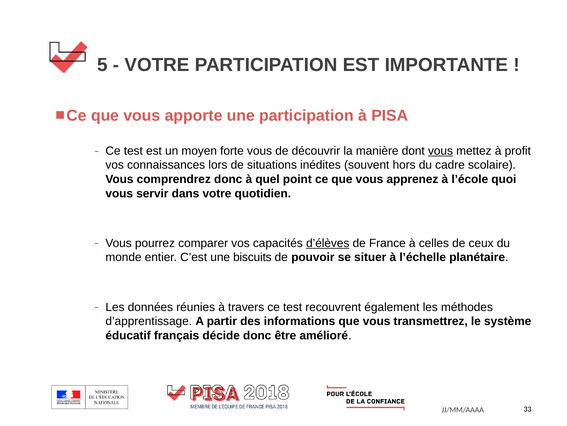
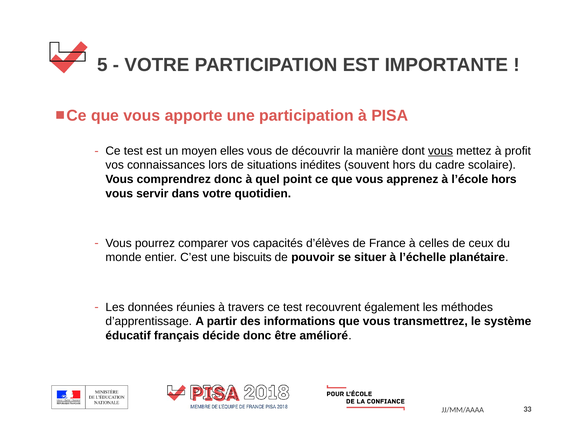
forte: forte -> elles
l’école quoi: quoi -> hors
d’élèves underline: present -> none
